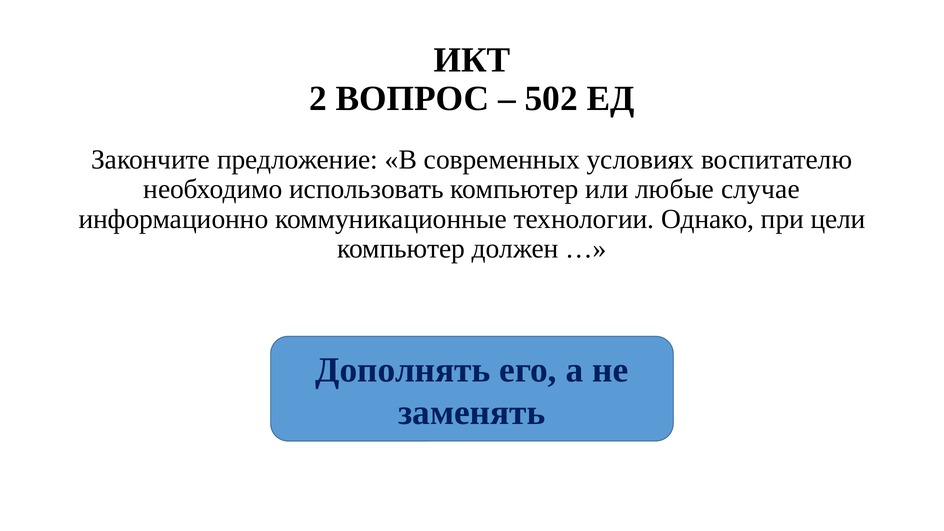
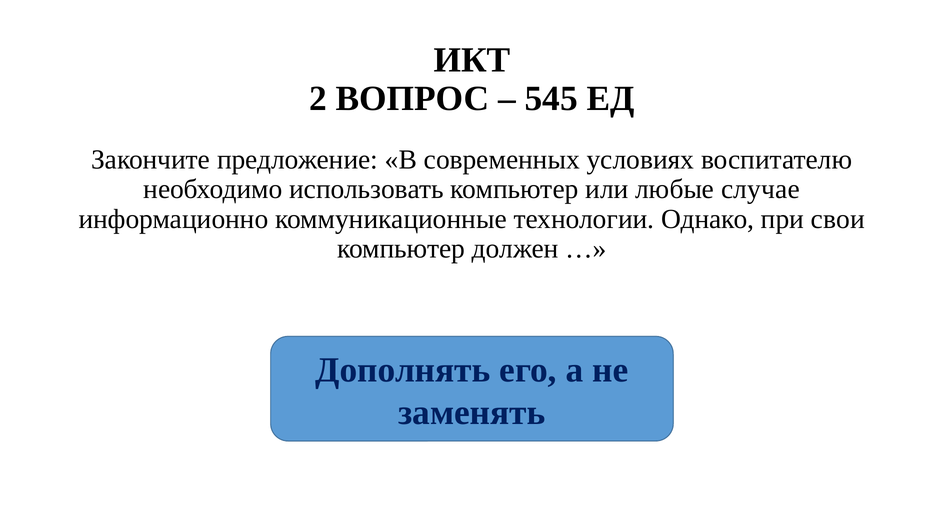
502: 502 -> 545
цели: цели -> свои
